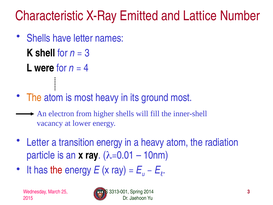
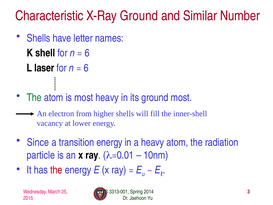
X-Ray Emitted: Emitted -> Ground
Lattice: Lattice -> Similar
3 at (87, 53): 3 -> 6
were: were -> laser
4 at (86, 68): 4 -> 6
The at (34, 98) colour: orange -> green
Letter at (38, 142): Letter -> Since
